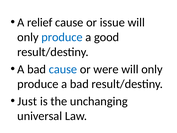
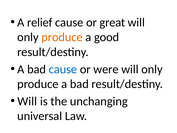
issue: issue -> great
produce at (62, 37) colour: blue -> orange
Just at (27, 101): Just -> Will
